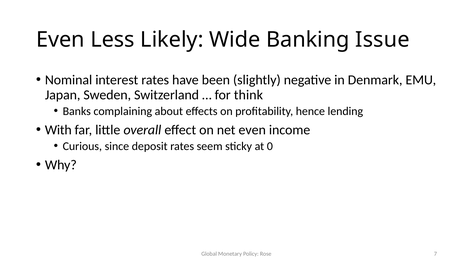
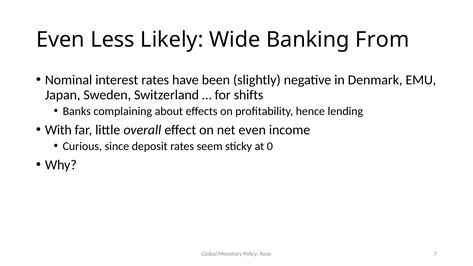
Issue: Issue -> From
think: think -> shifts
